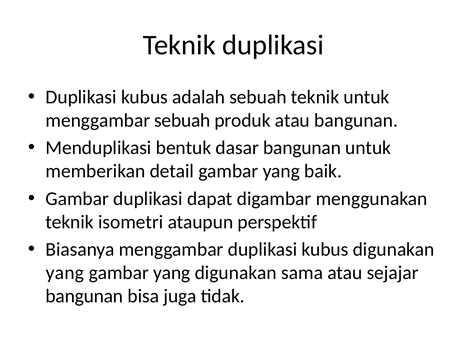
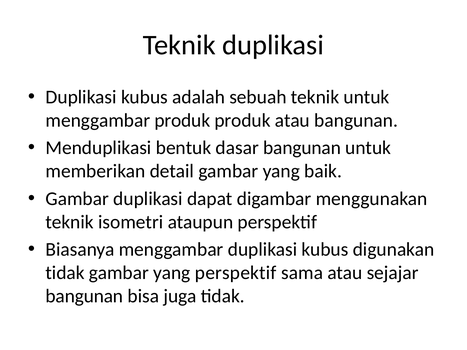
menggambar sebuah: sebuah -> produk
yang at (65, 273): yang -> tidak
yang digunakan: digunakan -> perspektif
